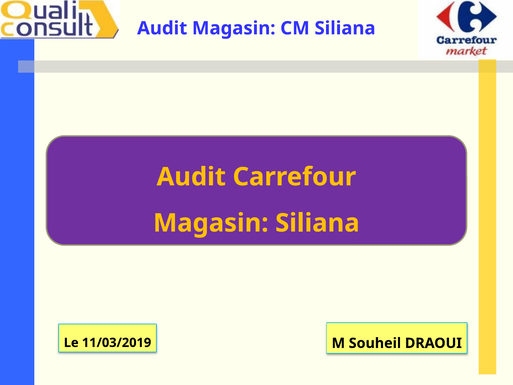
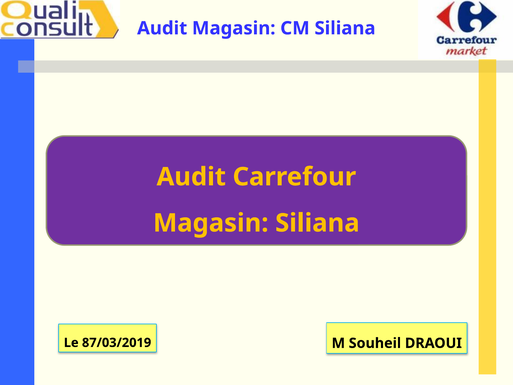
11/03/2019: 11/03/2019 -> 87/03/2019
